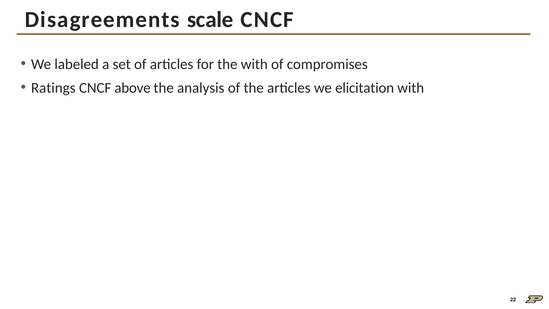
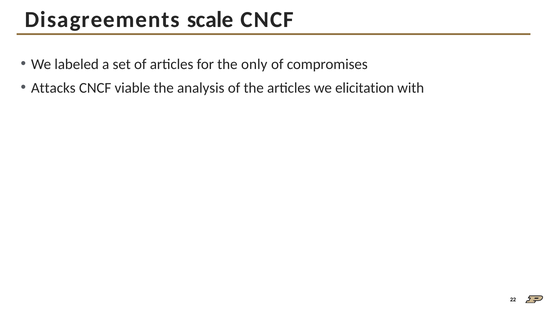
the with: with -> only
Ratings: Ratings -> Attacks
above: above -> viable
